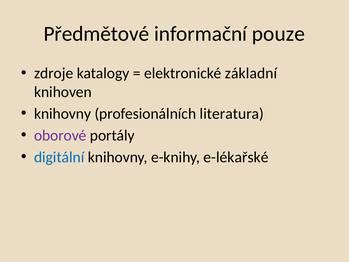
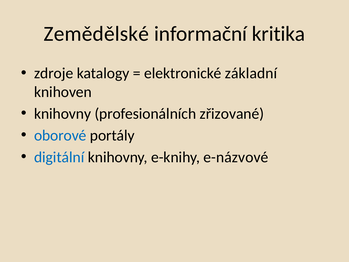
Předmětové: Předmětové -> Zemědělské
pouze: pouze -> kritika
literatura: literatura -> zřizované
oborové colour: purple -> blue
e-lékařské: e-lékařské -> e-názvové
